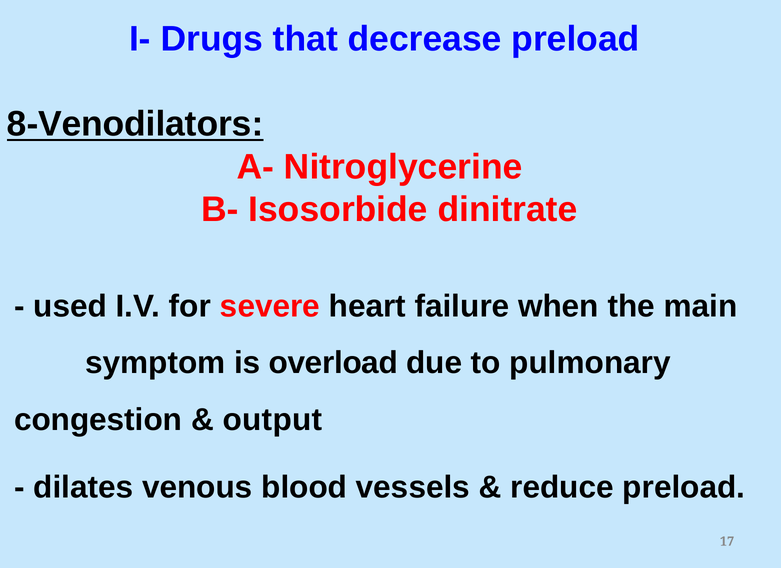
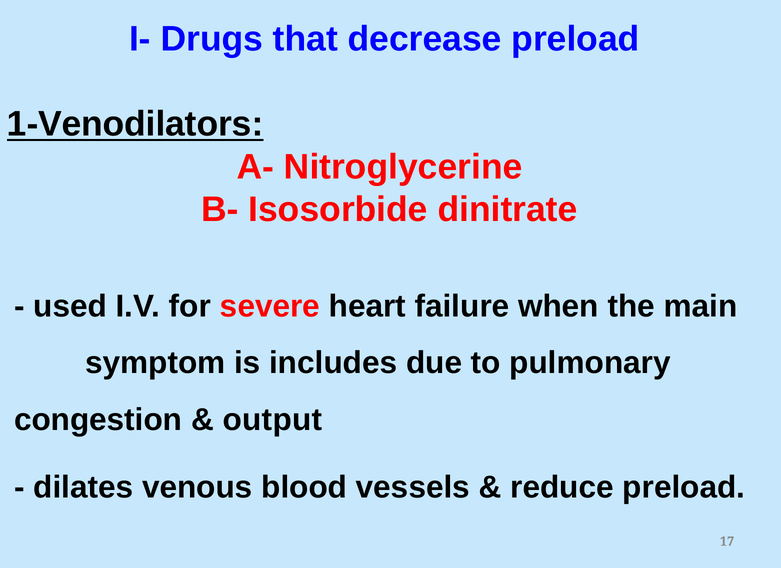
8-Venodilators: 8-Venodilators -> 1-Venodilators
overload: overload -> includes
